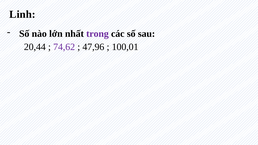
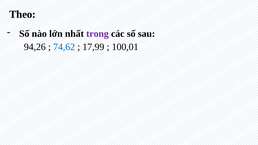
Linh: Linh -> Theo
20,44: 20,44 -> 94,26
74,62 colour: purple -> blue
47,96: 47,96 -> 17,99
